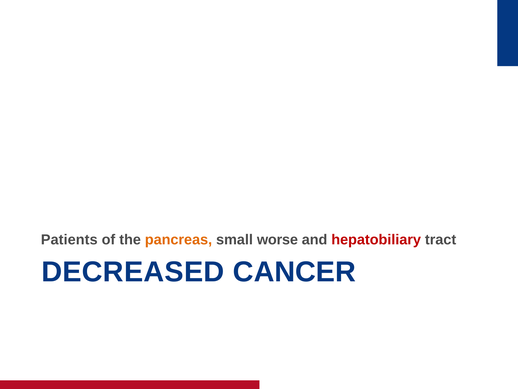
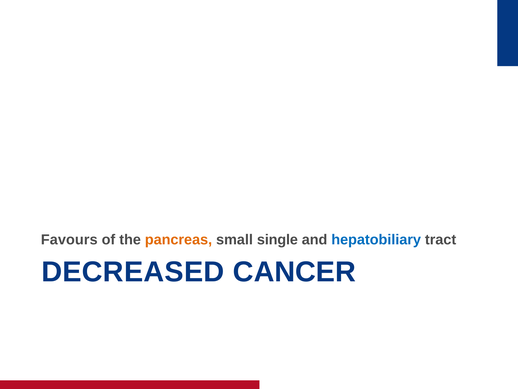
Patients: Patients -> Favours
worse: worse -> single
hepatobiliary colour: red -> blue
